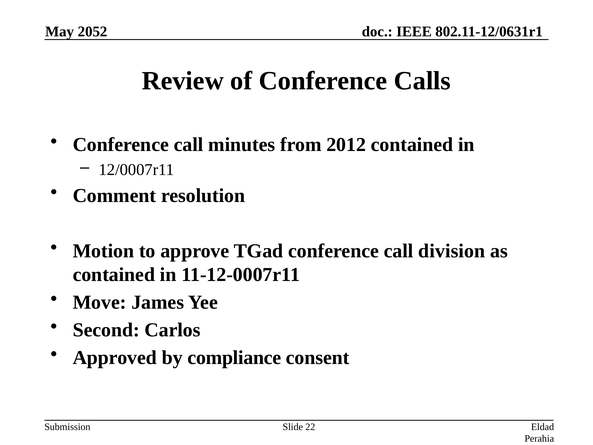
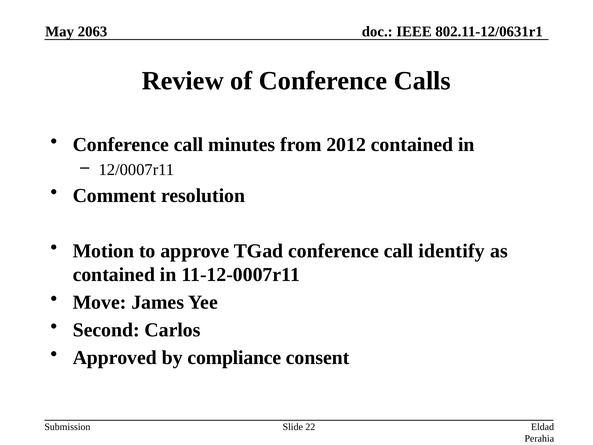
2052: 2052 -> 2063
division: division -> identify
